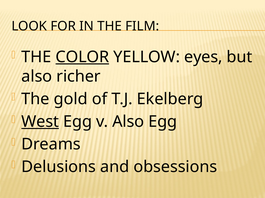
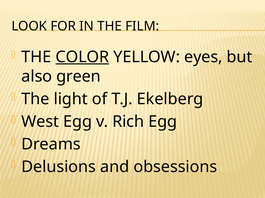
richer: richer -> green
gold: gold -> light
West underline: present -> none
v Also: Also -> Rich
